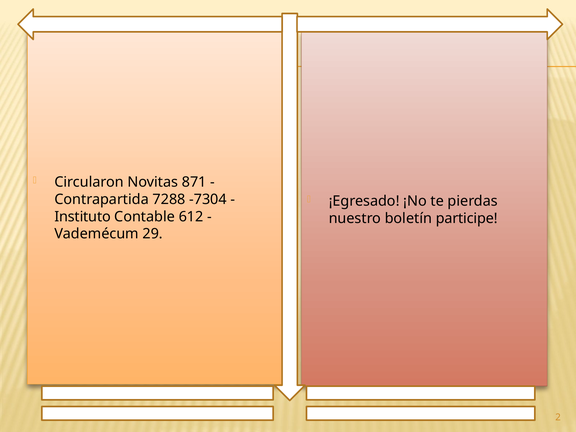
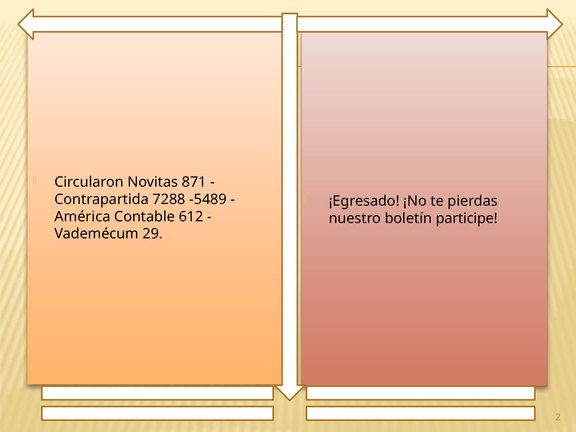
-7304: -7304 -> -5489
Instituto: Instituto -> América
